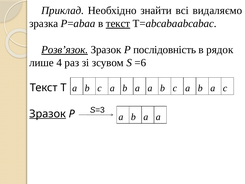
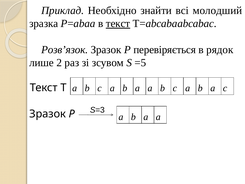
видаляємо: видаляємо -> молодший
Розв’язок underline: present -> none
послідовність: послідовність -> перевіряється
4: 4 -> 2
=6: =6 -> =5
Зразок at (48, 114) underline: present -> none
